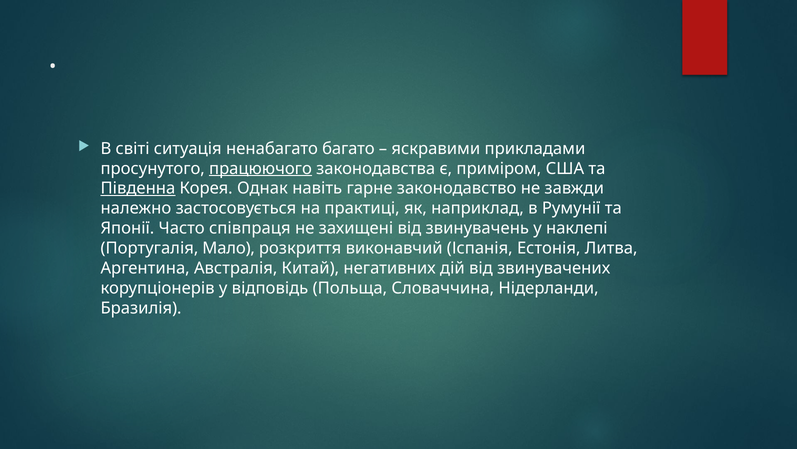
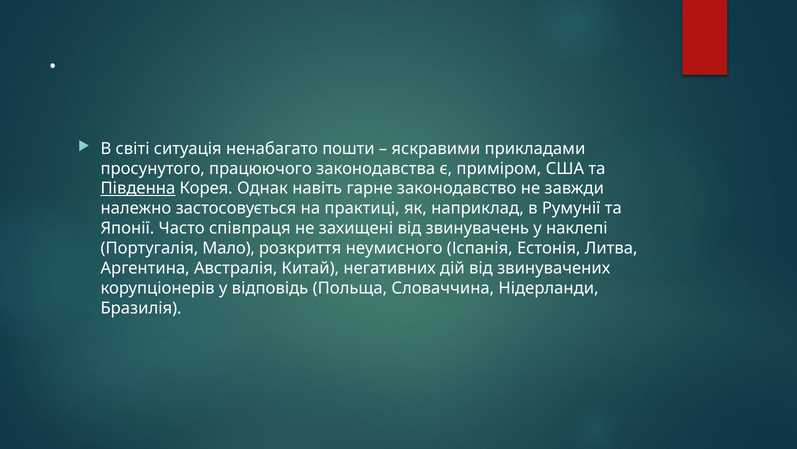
багато: багато -> пошти
працюючого underline: present -> none
виконавчий: виконавчий -> неумисного
